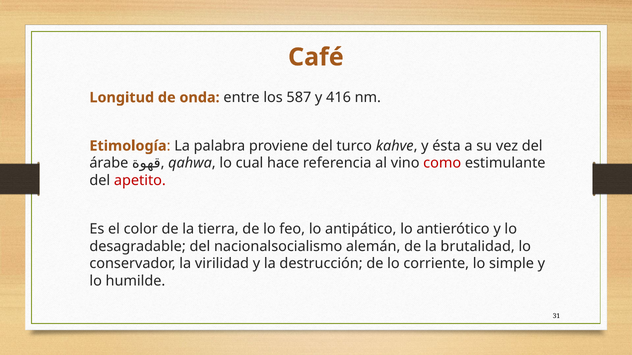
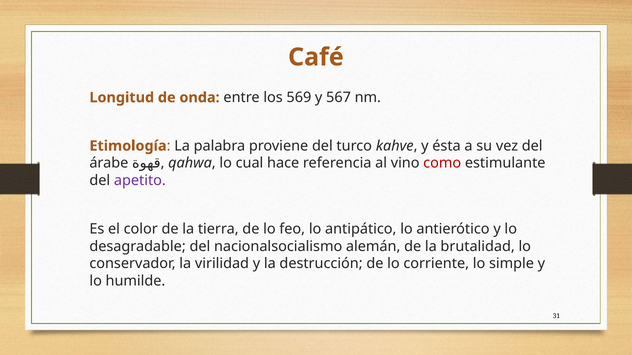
587: 587 -> 569
416: 416 -> 567
apetito colour: red -> purple
